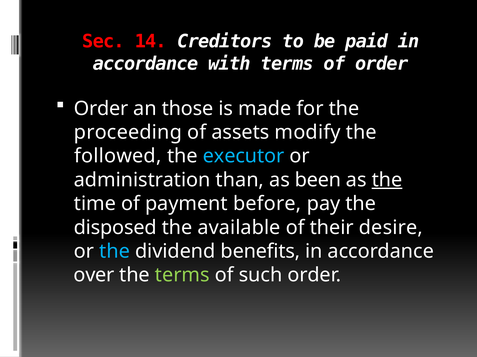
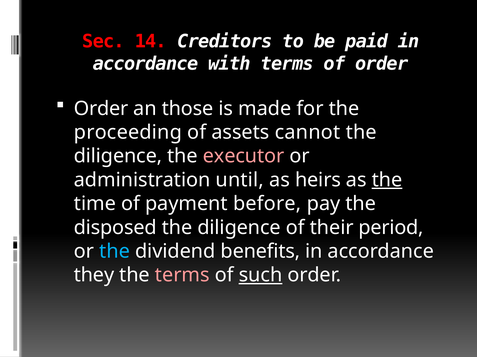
modify: modify -> cannot
followed at (118, 156): followed -> diligence
executor colour: light blue -> pink
than: than -> until
been: been -> heirs
available at (239, 228): available -> diligence
desire: desire -> period
over: over -> they
terms at (182, 276) colour: light green -> pink
such underline: none -> present
